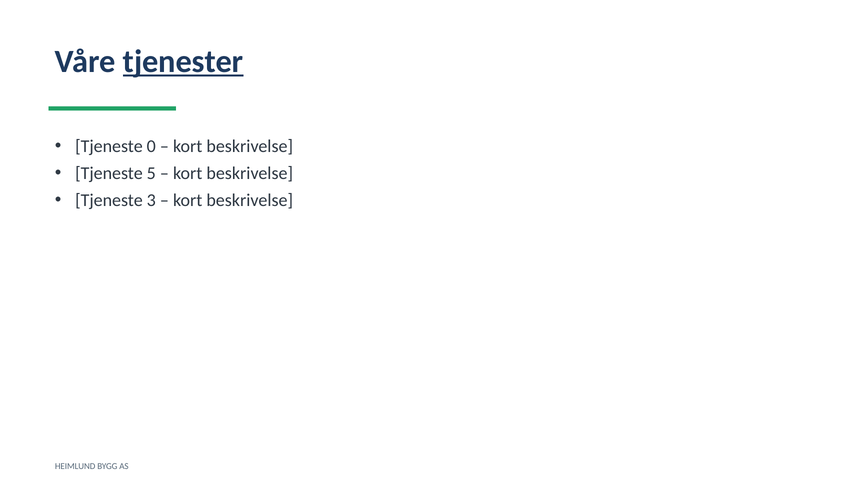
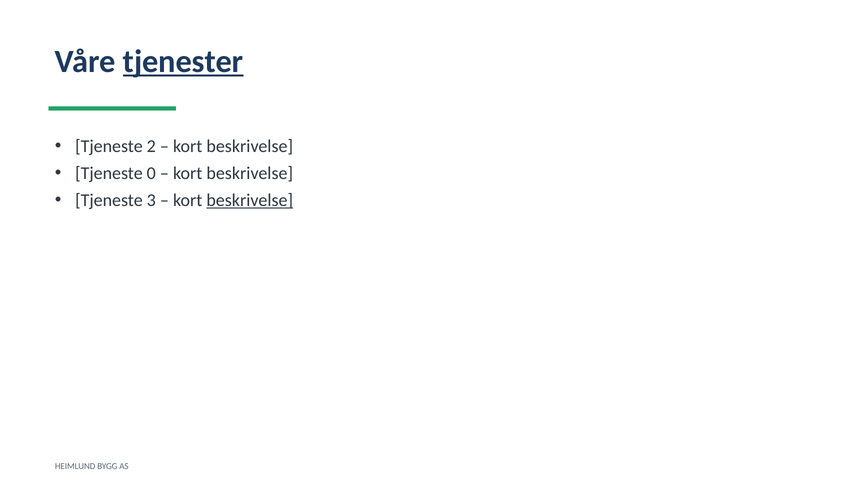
0: 0 -> 2
5: 5 -> 0
beskrivelse at (250, 200) underline: none -> present
